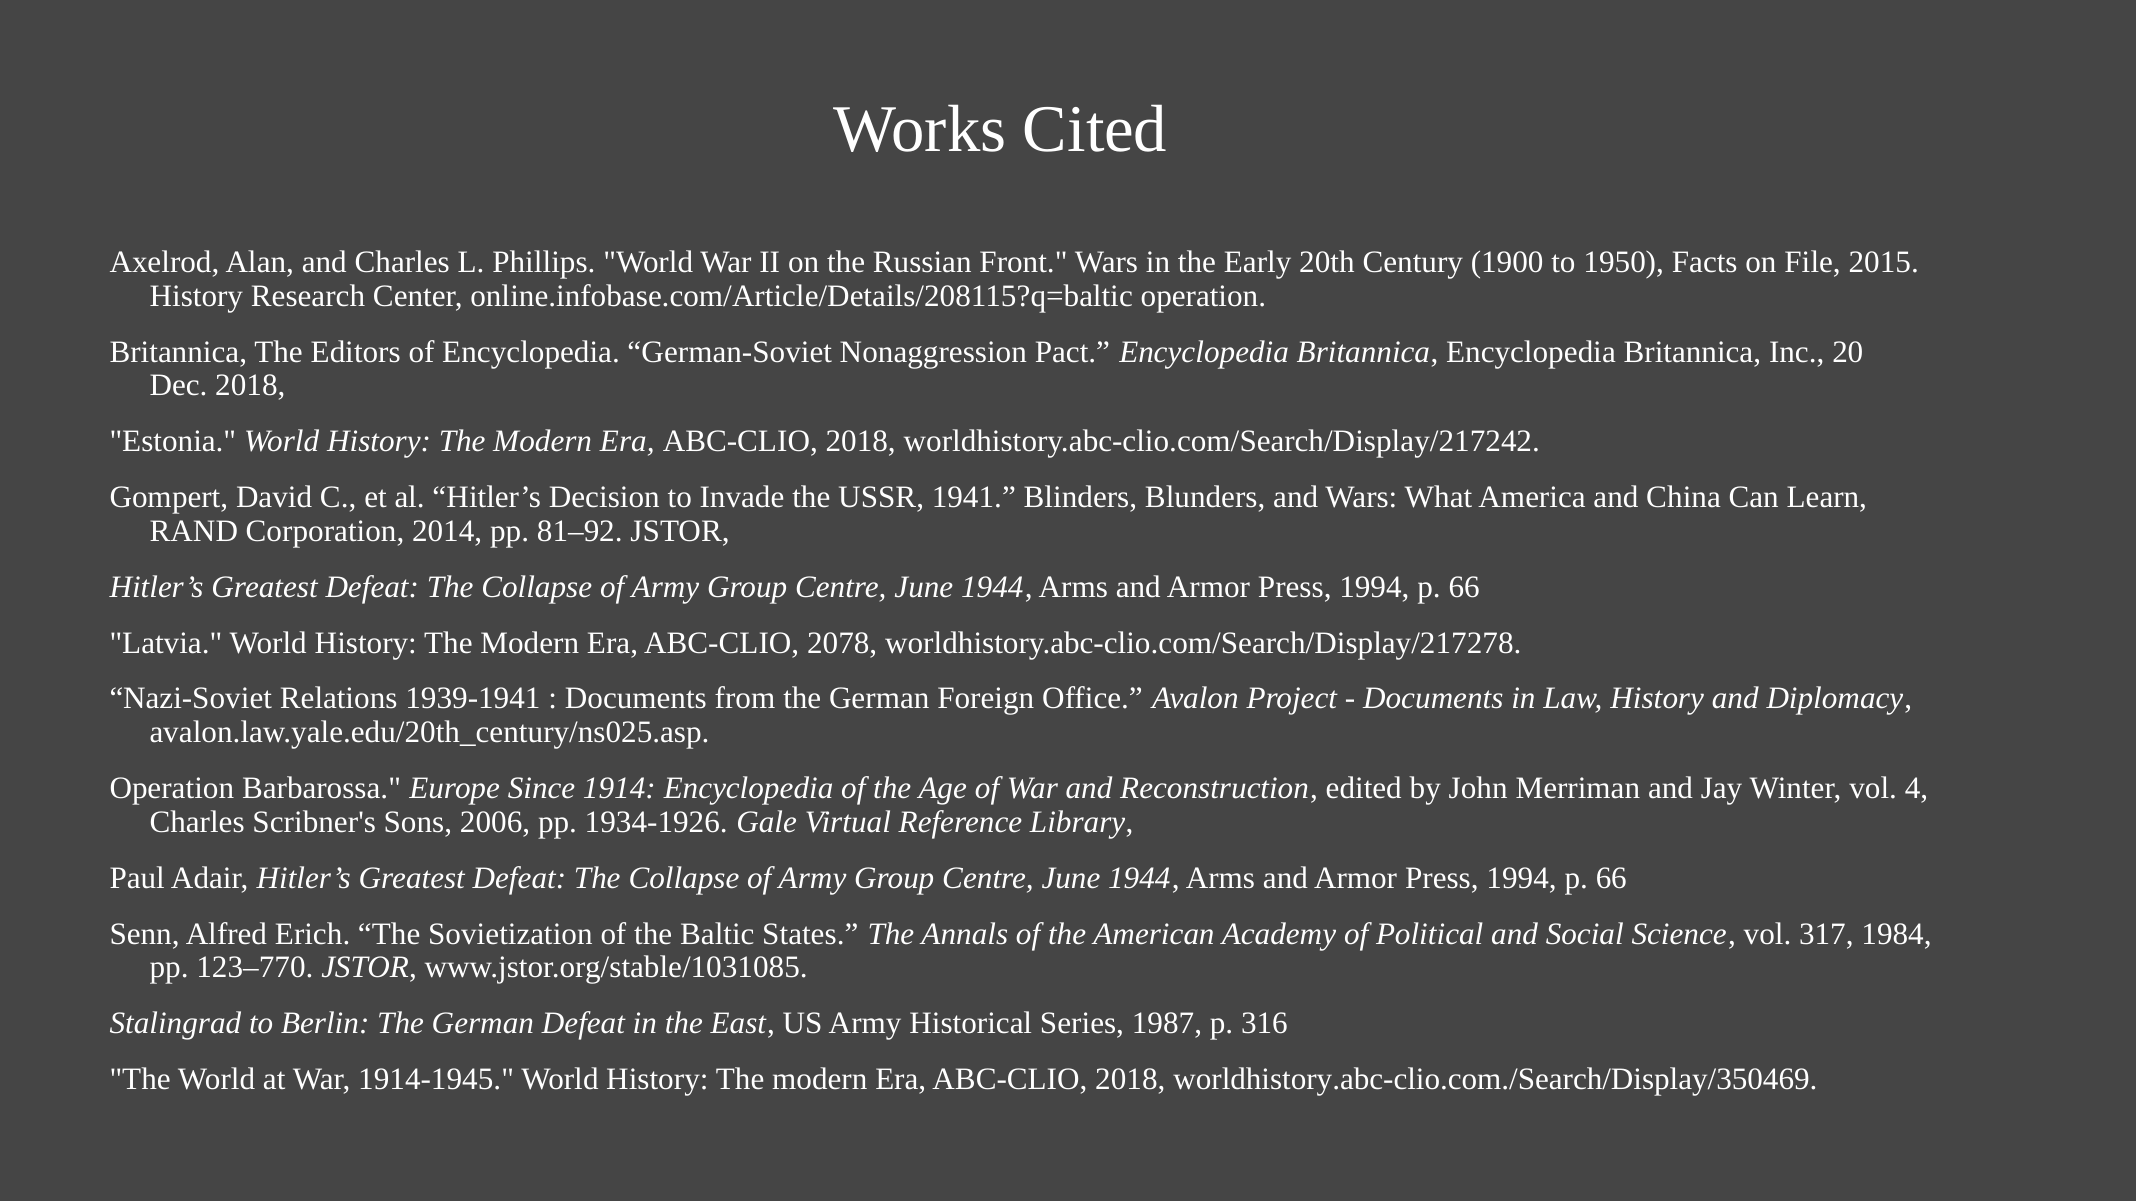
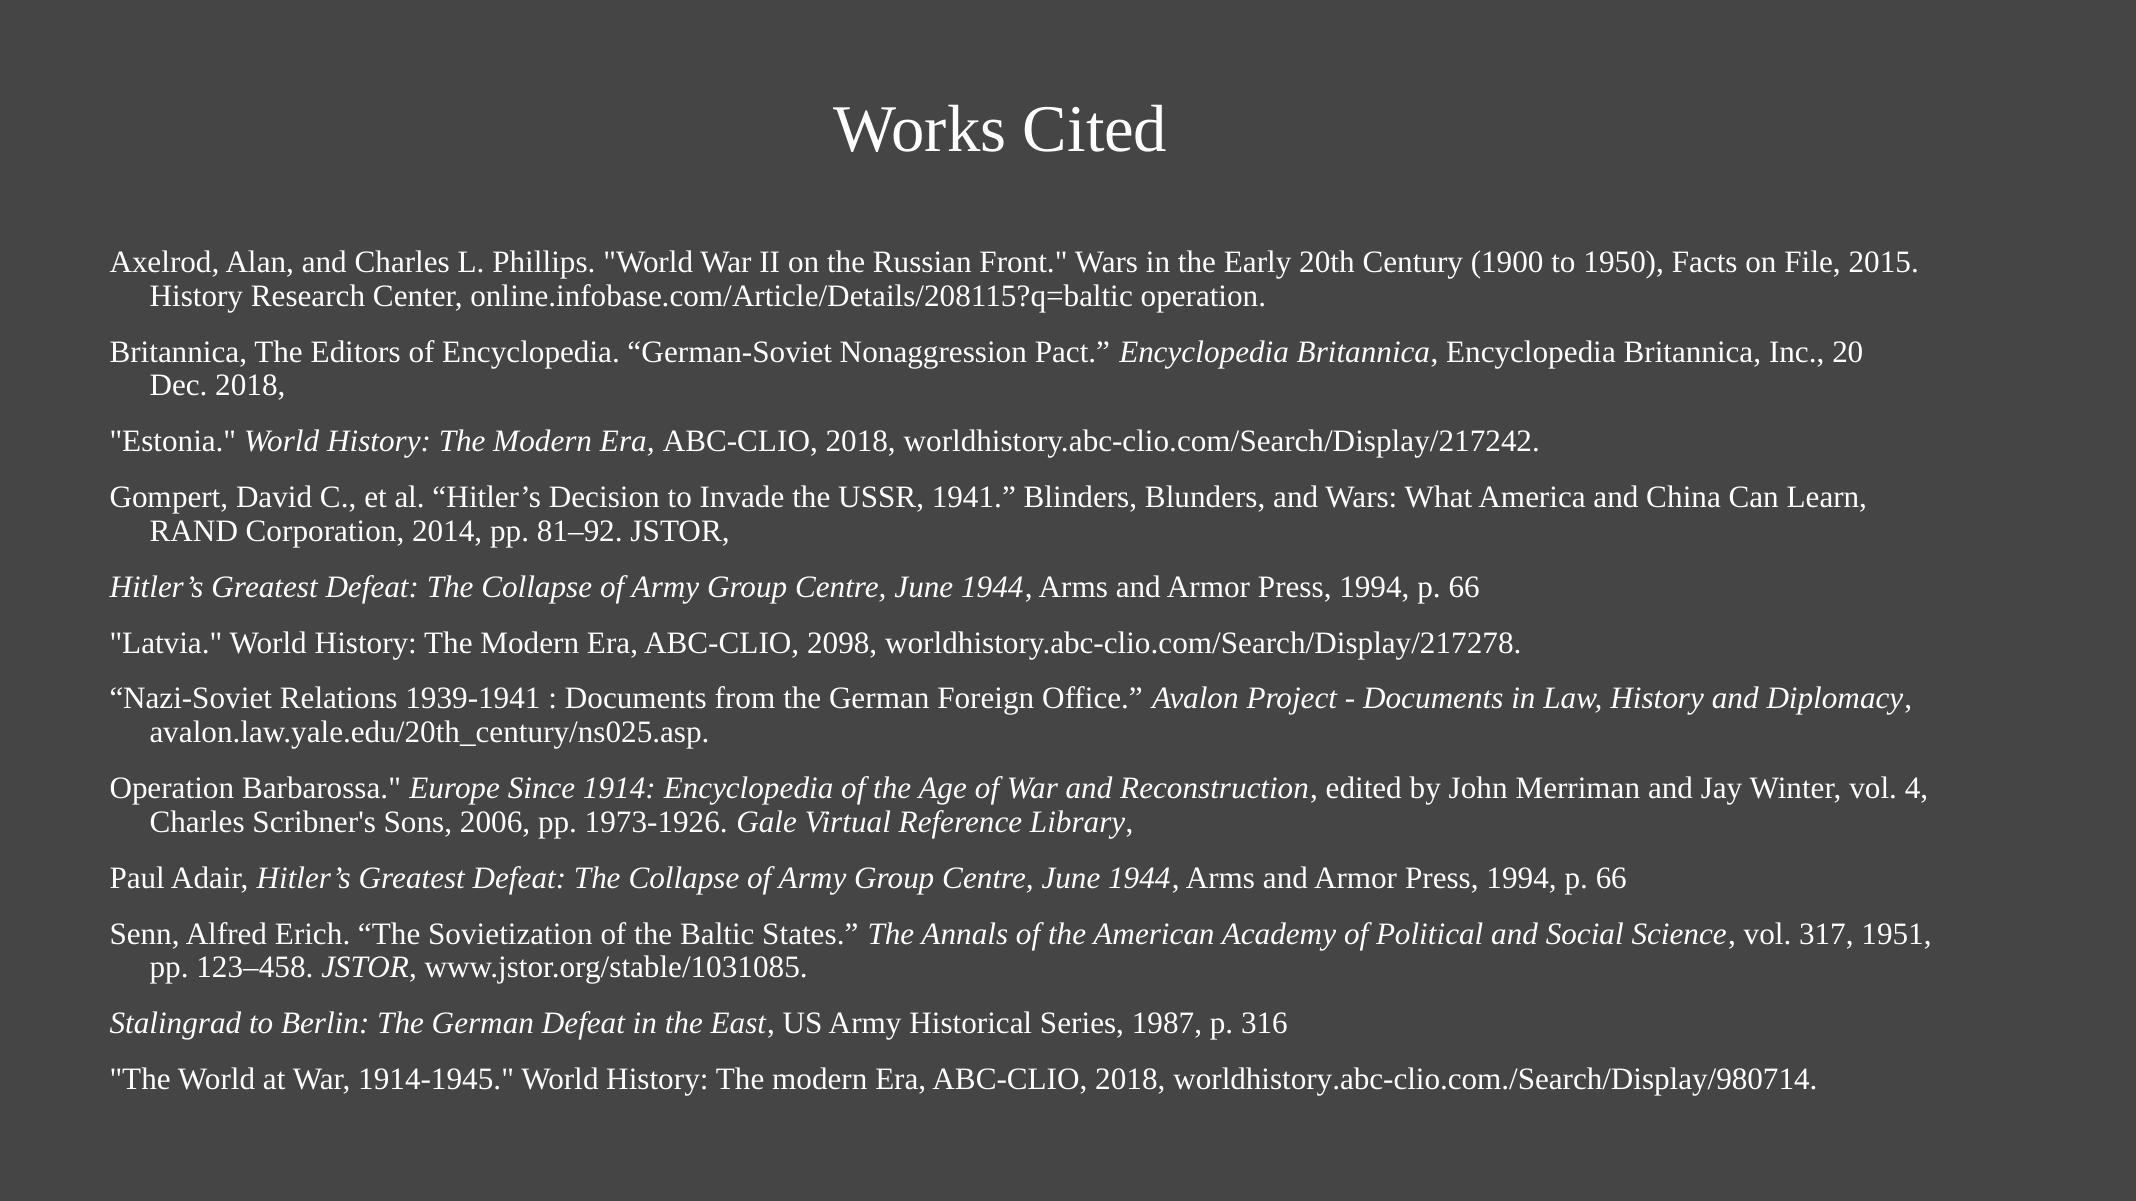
2078: 2078 -> 2098
1934-1926: 1934-1926 -> 1973-1926
1984: 1984 -> 1951
123–770: 123–770 -> 123–458
worldhistory.abc-clio.com./Search/Display/350469: worldhistory.abc-clio.com./Search/Display/350469 -> worldhistory.abc-clio.com./Search/Display/980714
